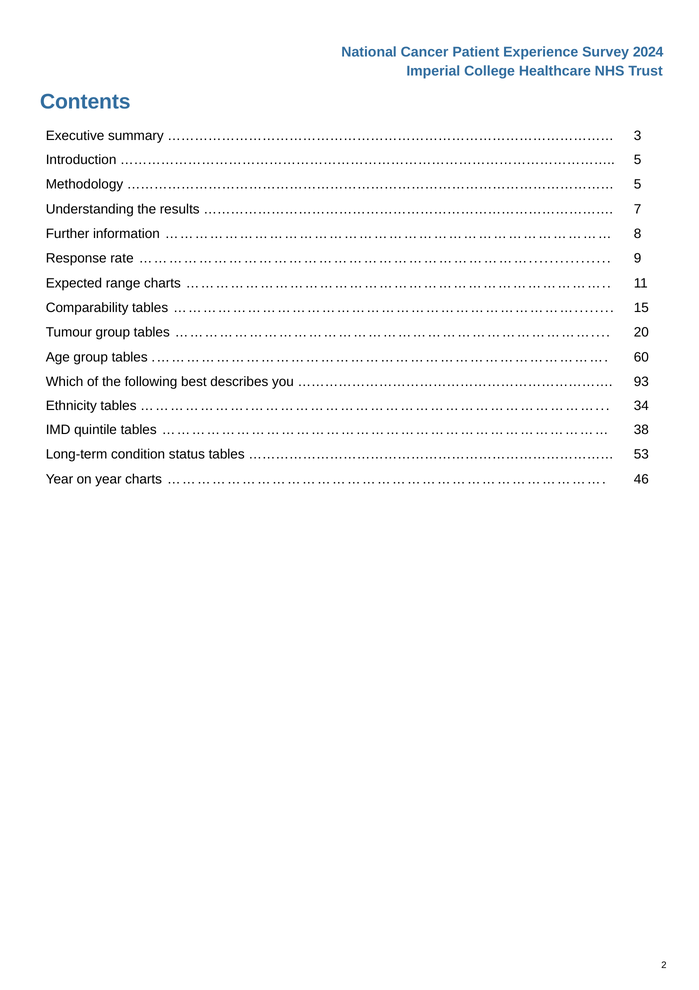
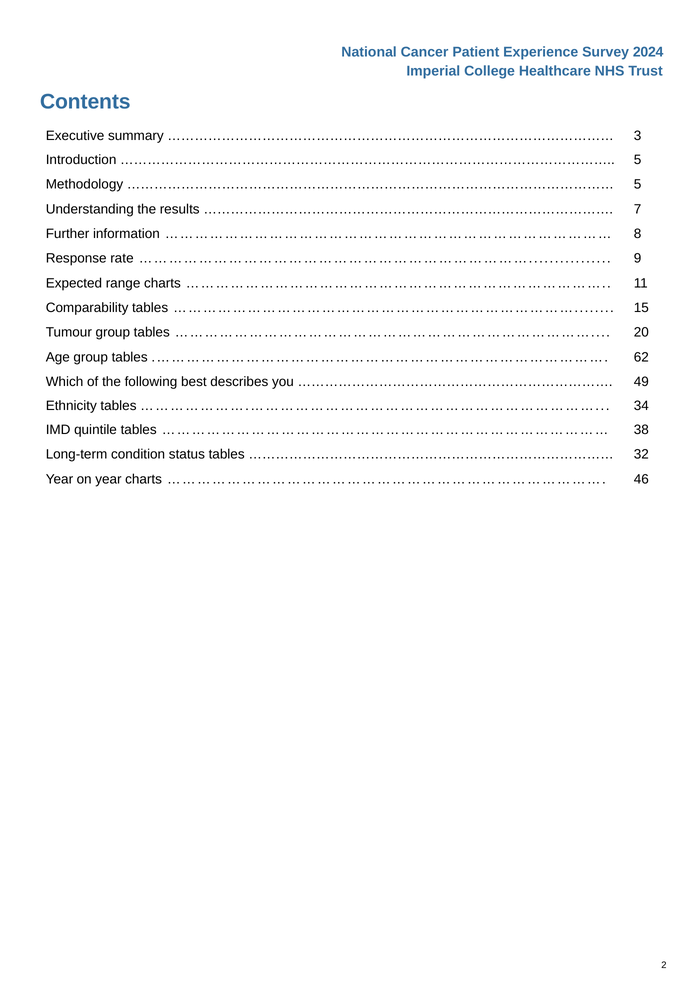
60: 60 -> 62
93: 93 -> 49
53: 53 -> 32
